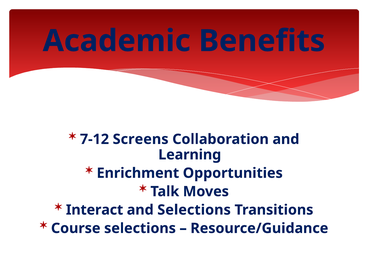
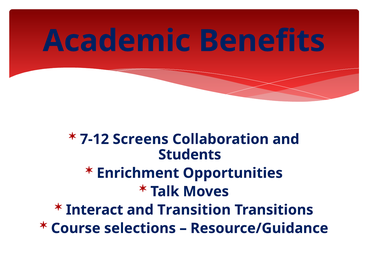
Learning: Learning -> Students
and Selections: Selections -> Transition
